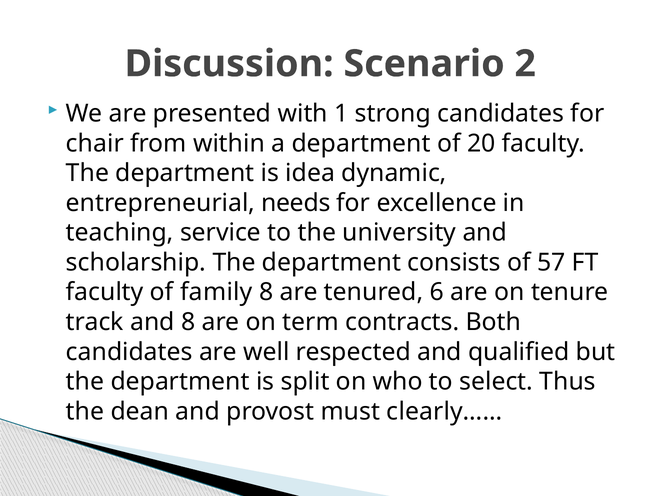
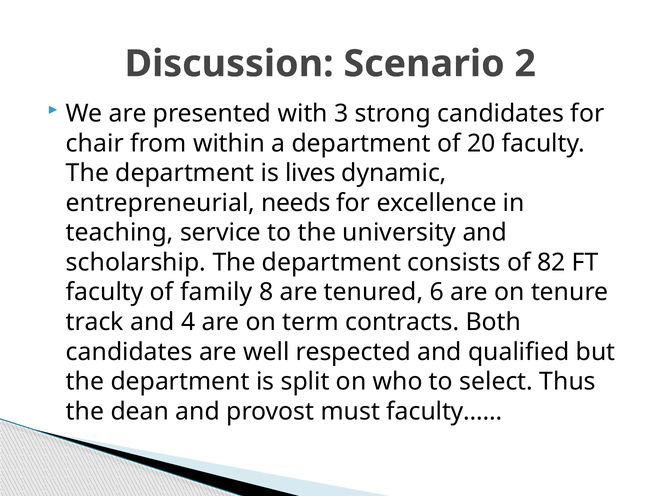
1: 1 -> 3
idea: idea -> lives
57: 57 -> 82
and 8: 8 -> 4
clearly……: clearly…… -> faculty……
